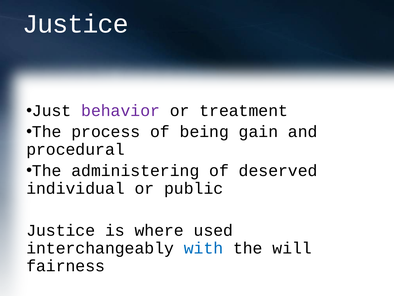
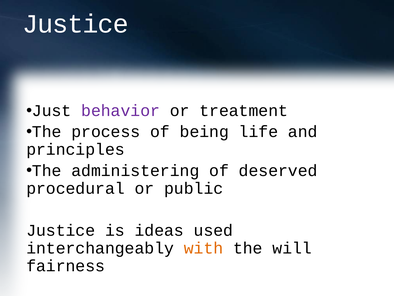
gain: gain -> life
procedural: procedural -> principles
individual: individual -> procedural
where: where -> ideas
with colour: blue -> orange
